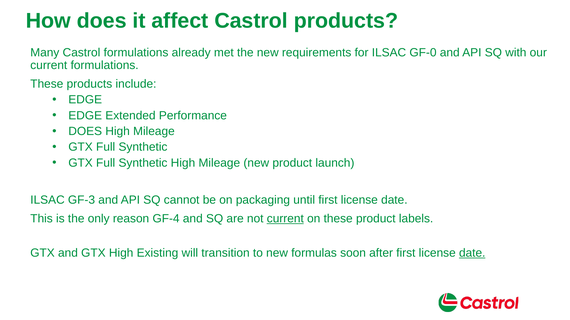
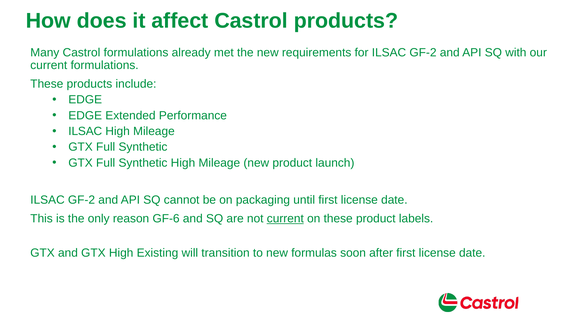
for ILSAC GF-0: GF-0 -> GF-2
DOES at (85, 131): DOES -> ILSAC
GF-3 at (82, 200): GF-3 -> GF-2
GF-4: GF-4 -> GF-6
date at (472, 254) underline: present -> none
